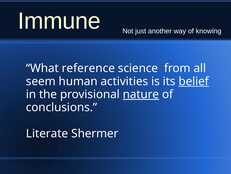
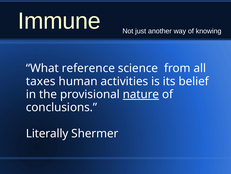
seem: seem -> taxes
belief underline: present -> none
Literate: Literate -> Literally
